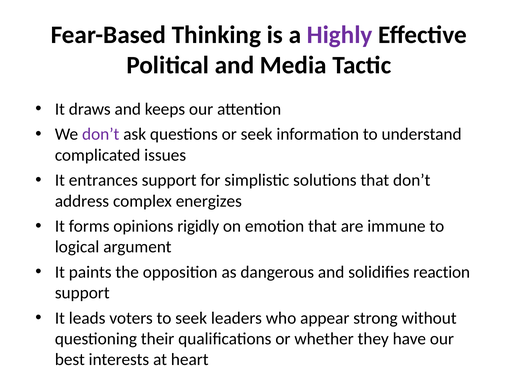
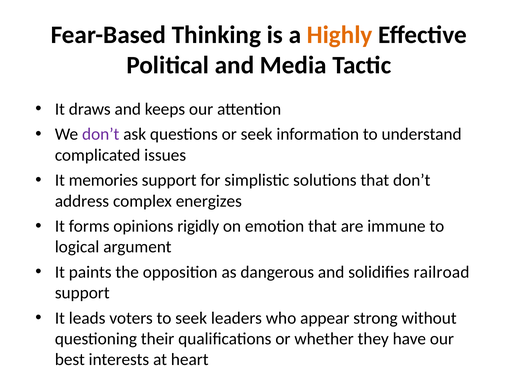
Highly colour: purple -> orange
entrances: entrances -> memories
reaction: reaction -> railroad
